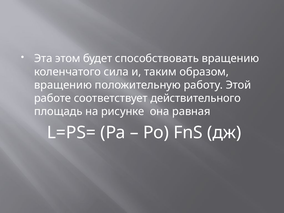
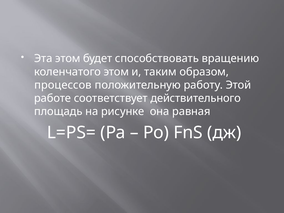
коленчатого сила: сила -> этом
вращению at (63, 85): вращению -> процессов
